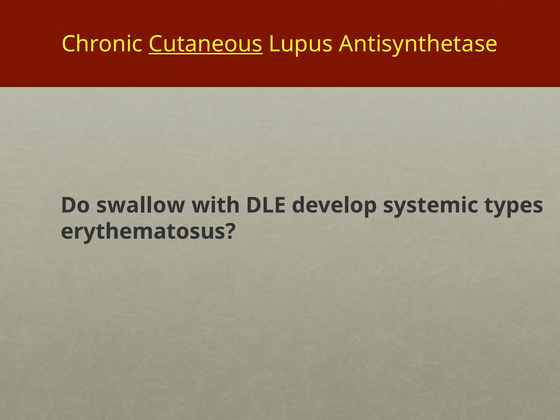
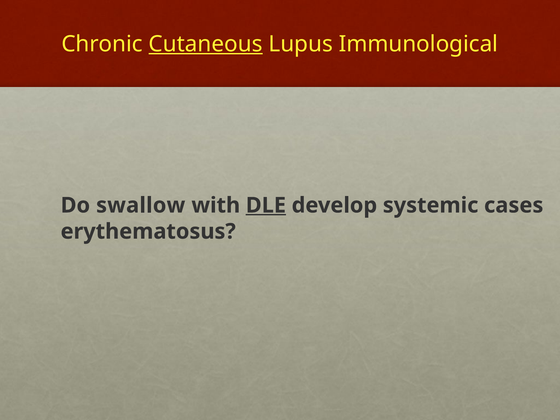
Antisynthetase: Antisynthetase -> Immunological
DLE underline: none -> present
types: types -> cases
